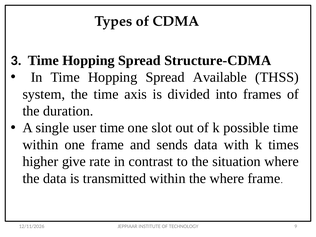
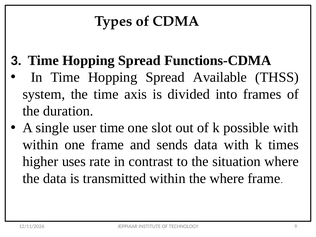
Structure-CDMA: Structure-CDMA -> Functions-CDMA
possible time: time -> with
give: give -> uses
